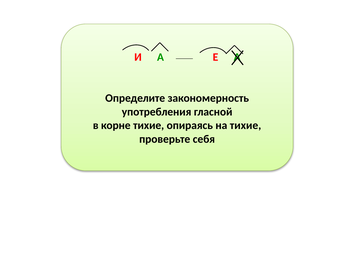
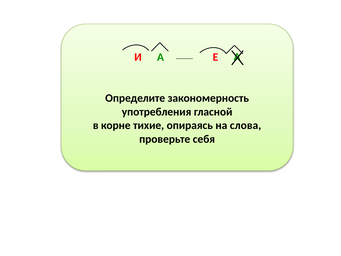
на тихие: тихие -> слова
